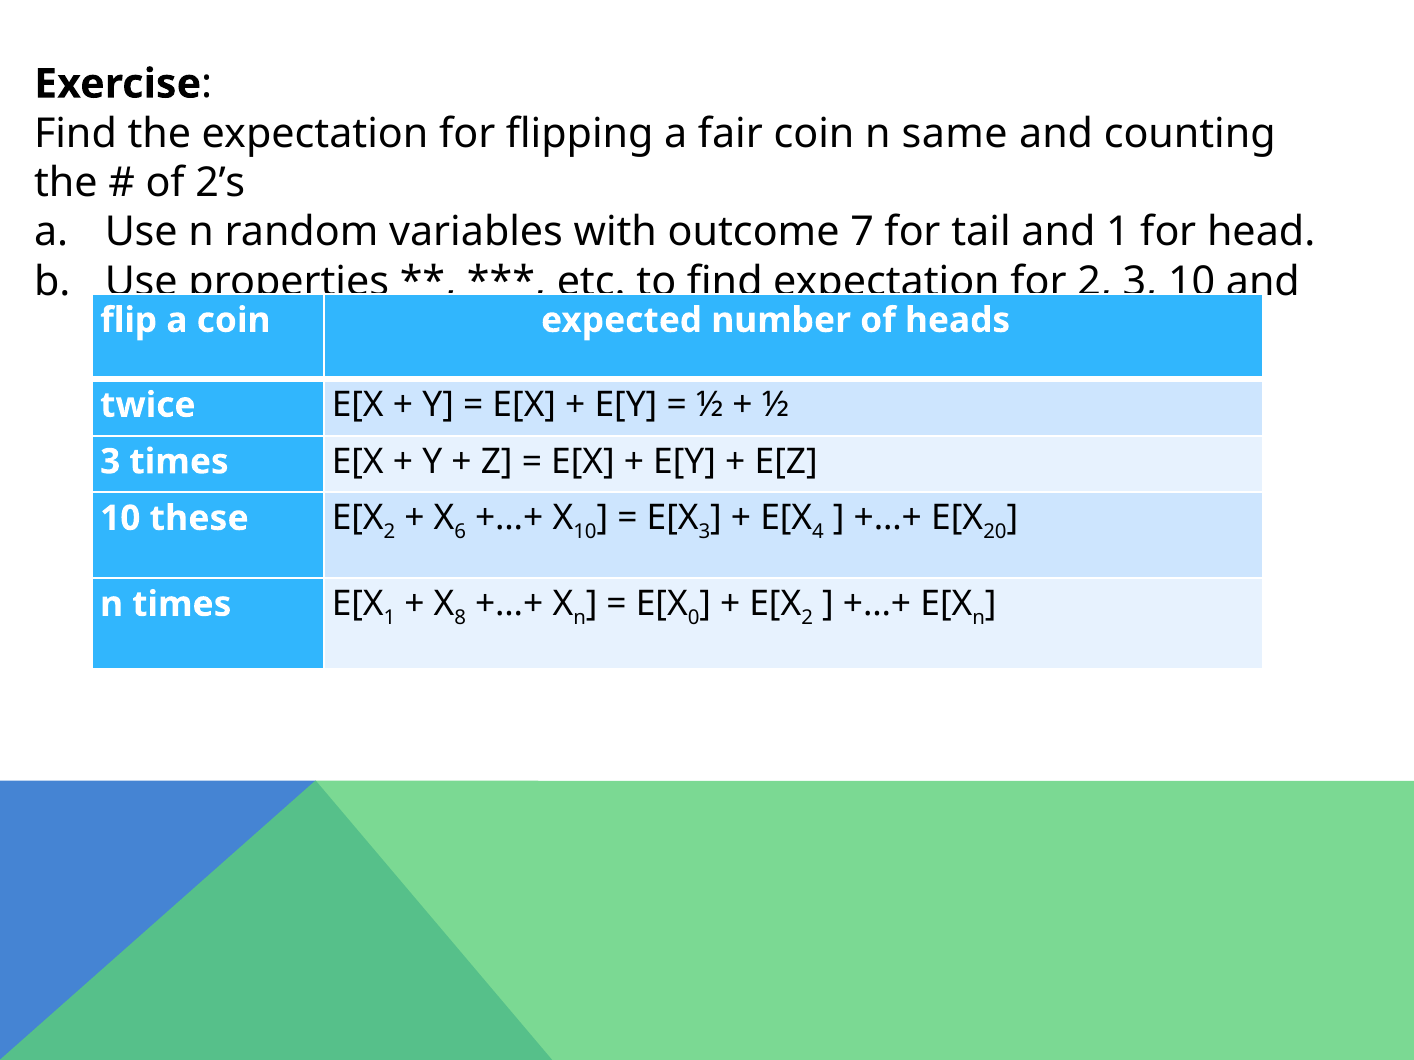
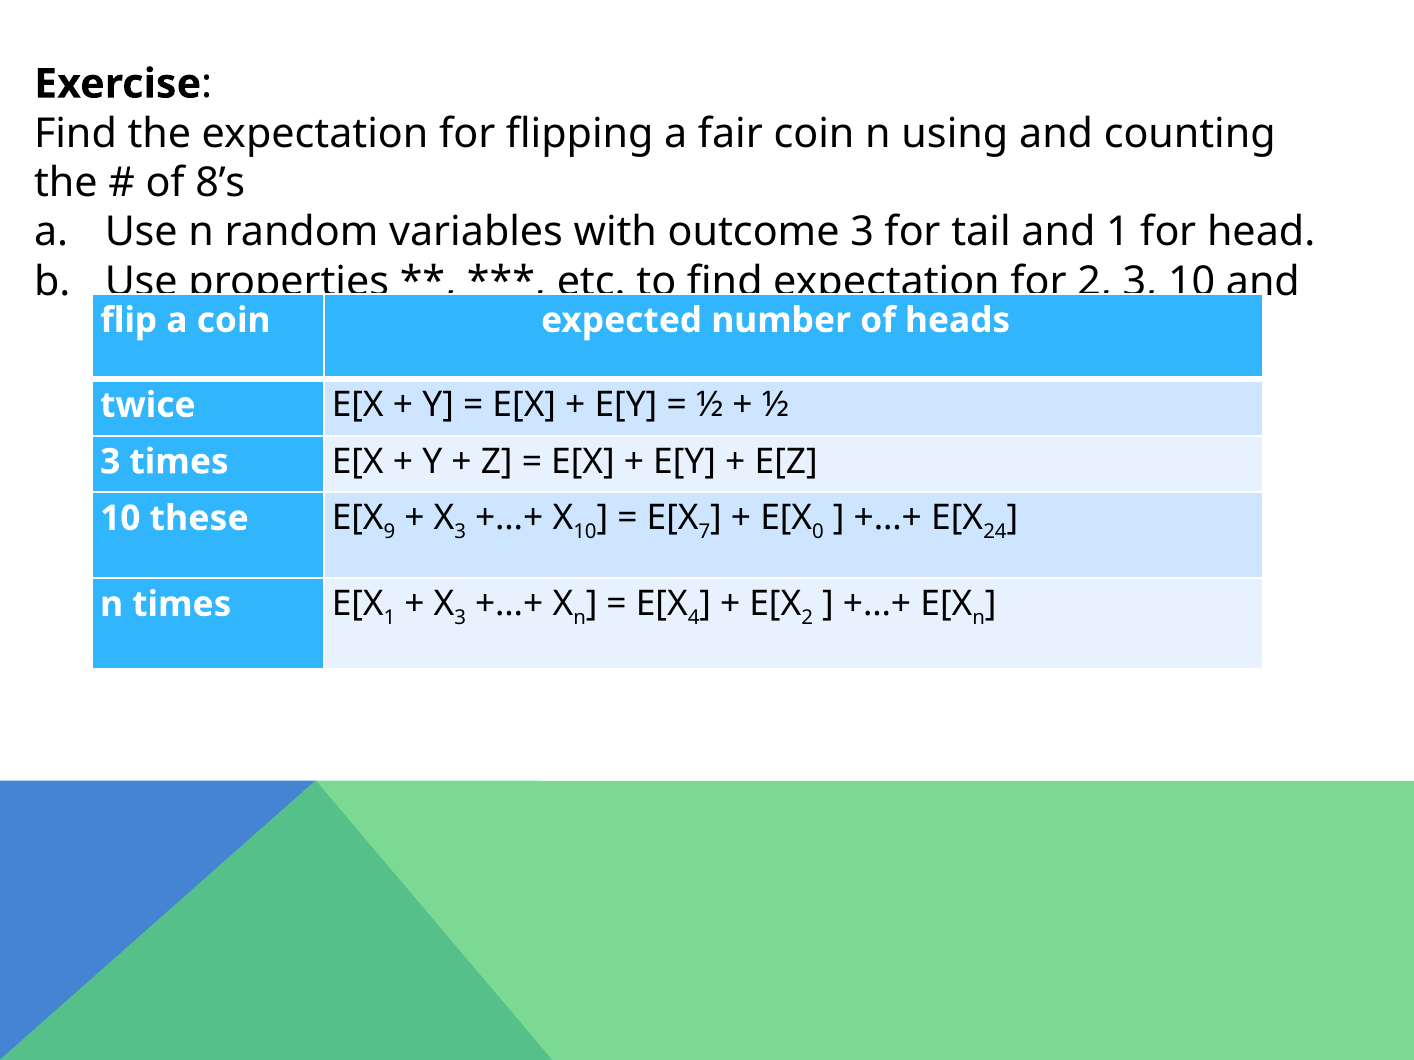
same: same -> using
2’s: 2’s -> 8’s
outcome 7: 7 -> 3
2 at (389, 532): 2 -> 9
6 at (460, 532): 6 -> 3
E[X 3: 3 -> 7
4: 4 -> 0
20: 20 -> 24
8 at (460, 618): 8 -> 3
0: 0 -> 4
